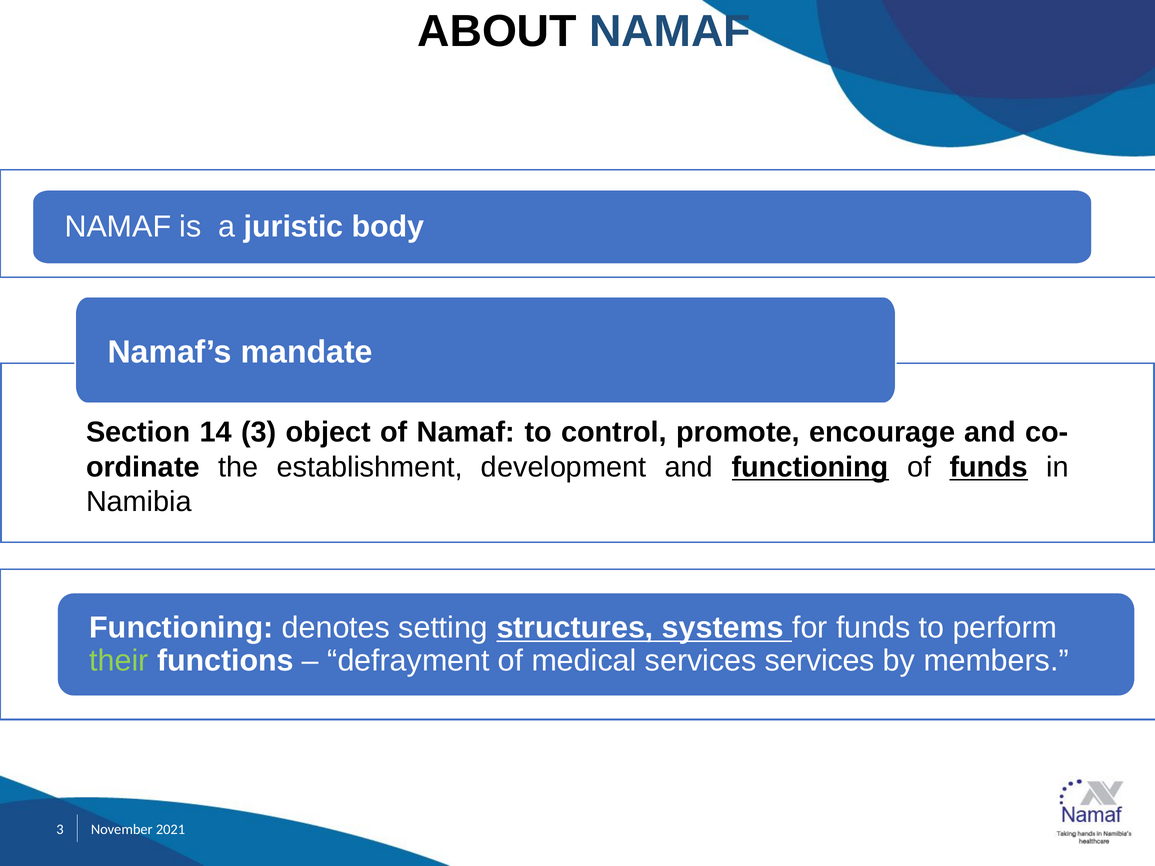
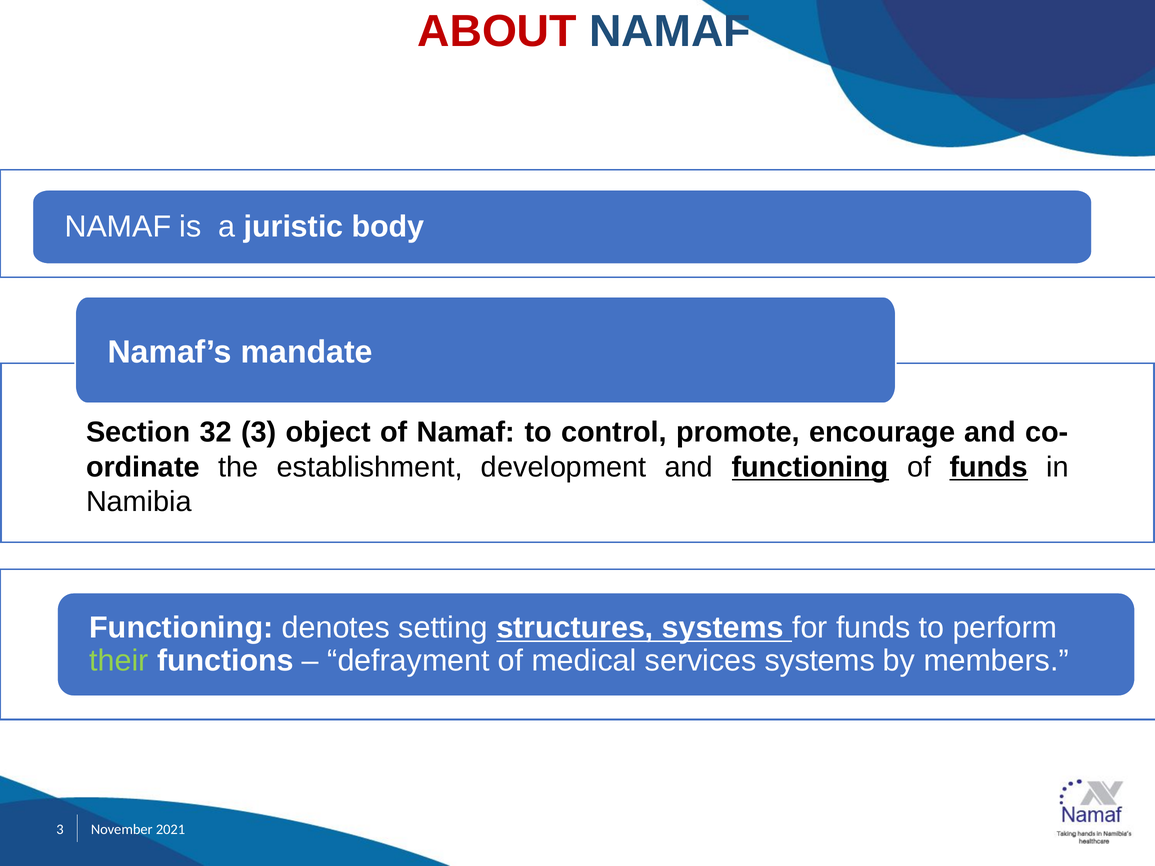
ABOUT colour: black -> red
14: 14 -> 32
services services: services -> systems
